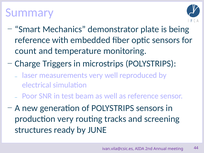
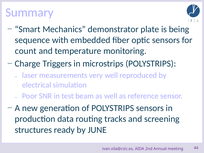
reference at (32, 40): reference -> sequence
production very: very -> data
